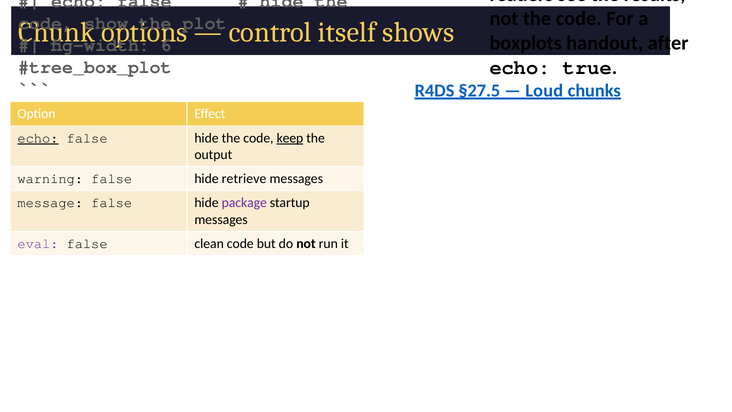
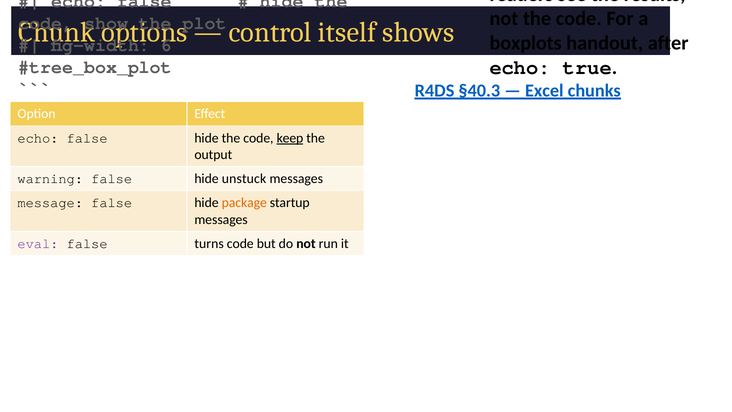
§27.5: §27.5 -> §40.3
Loud: Loud -> Excel
echo at (38, 138) underline: present -> none
retrieve: retrieve -> unstuck
package colour: purple -> orange
false clean: clean -> turns
